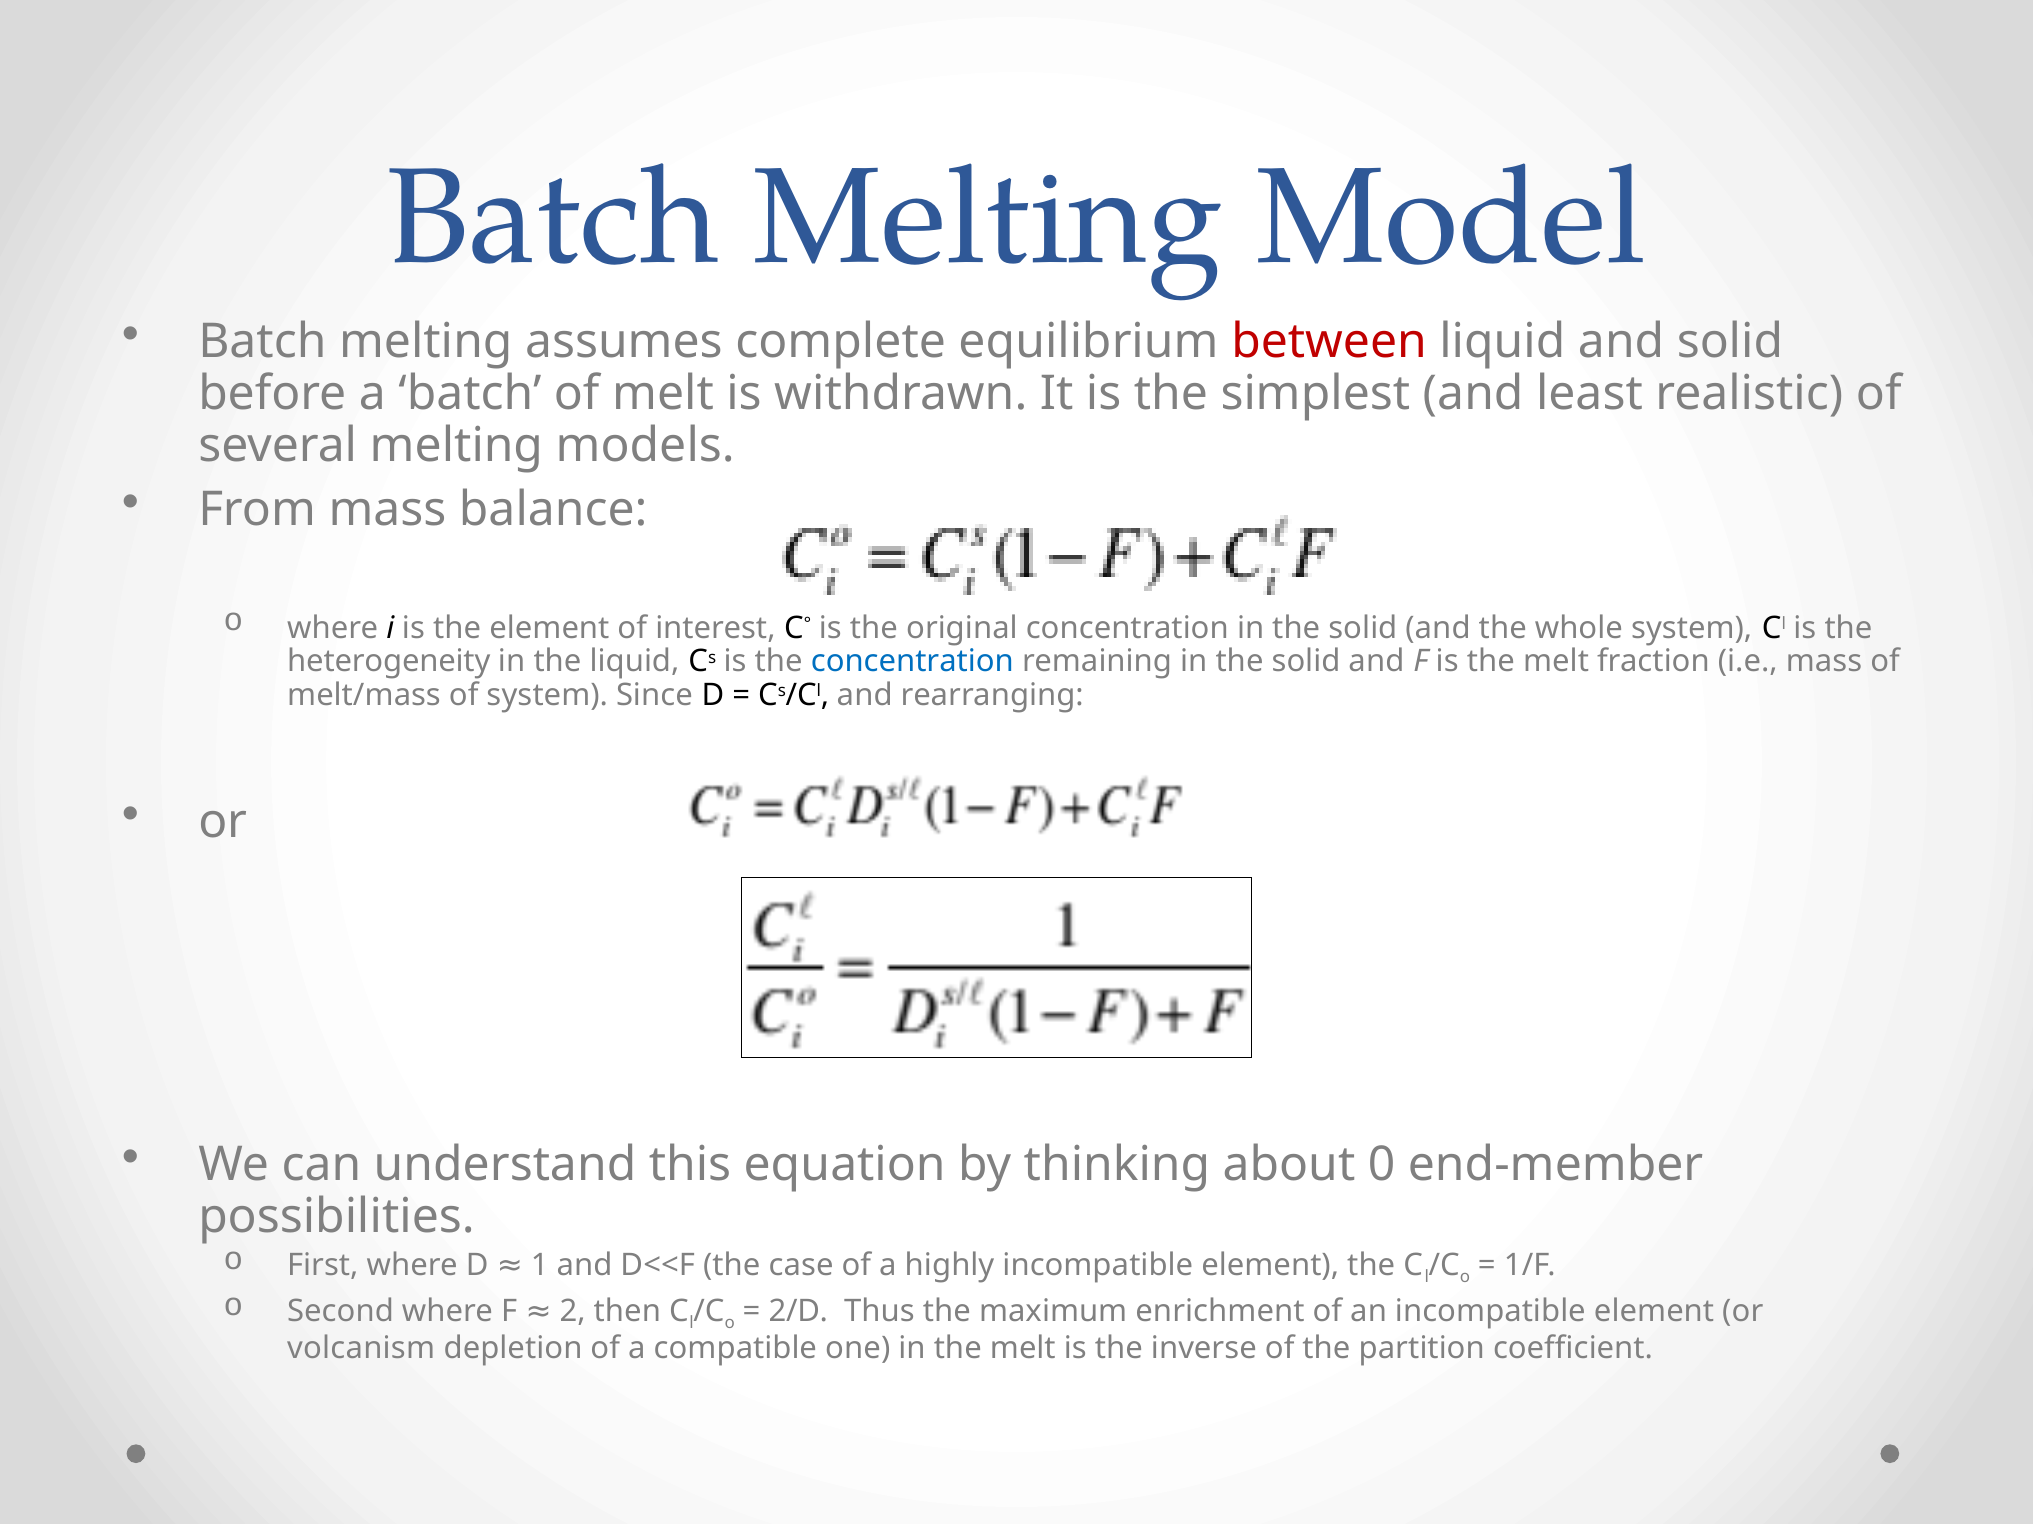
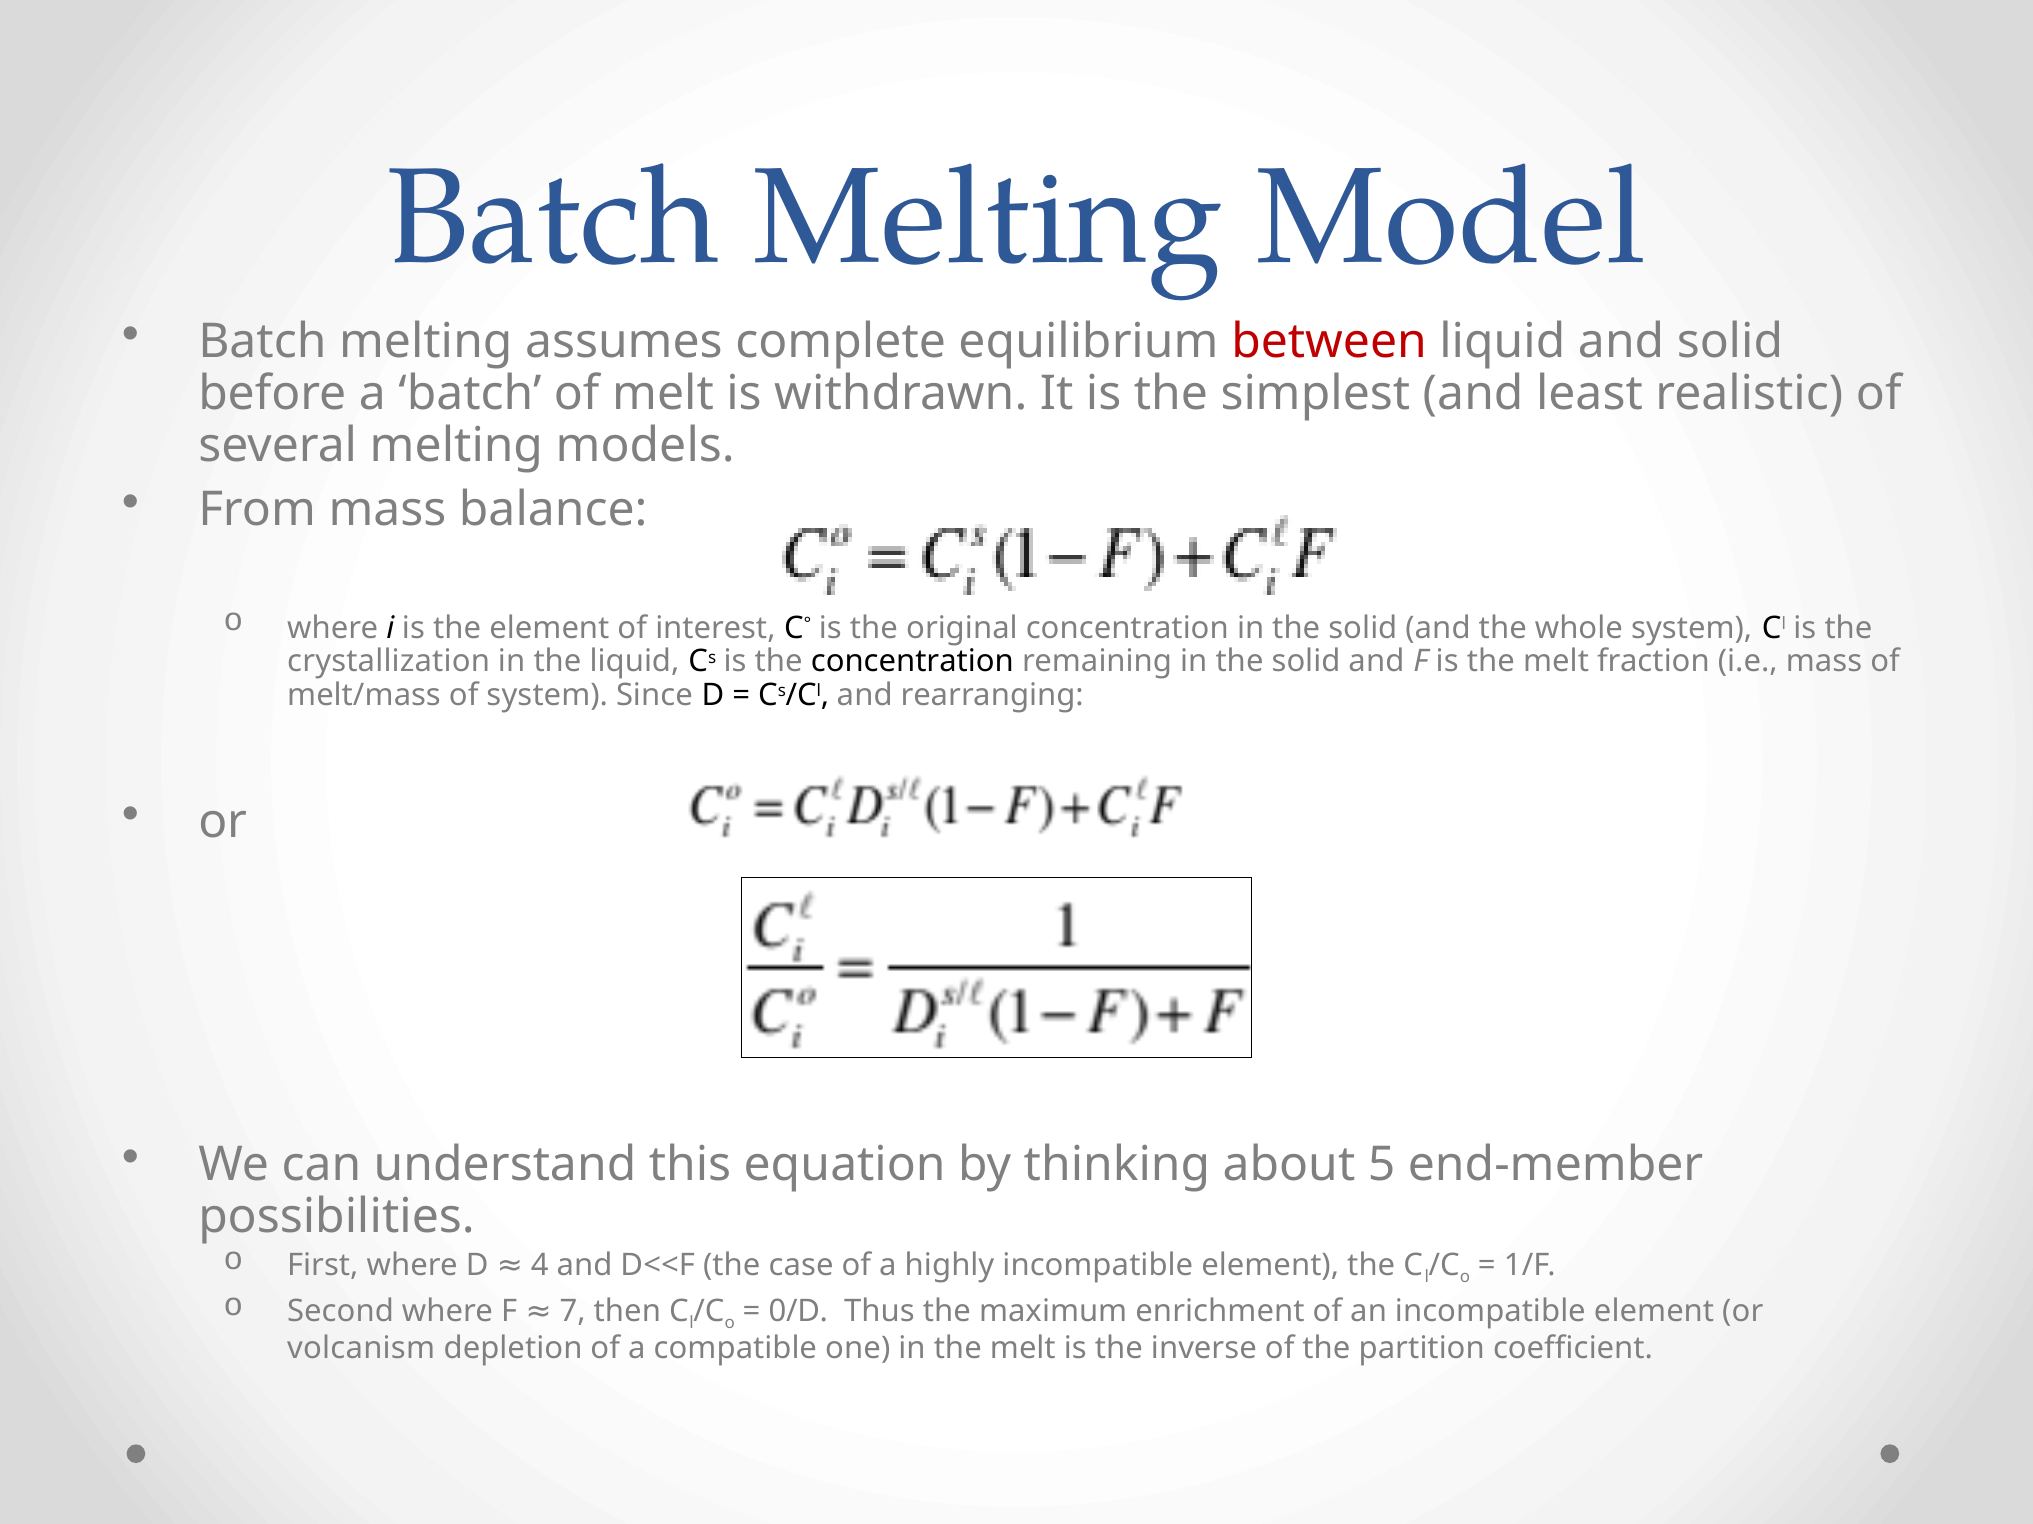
heterogeneity: heterogeneity -> crystallization
concentration at (912, 662) colour: blue -> black
0: 0 -> 5
1: 1 -> 4
2: 2 -> 7
2/D: 2/D -> 0/D
